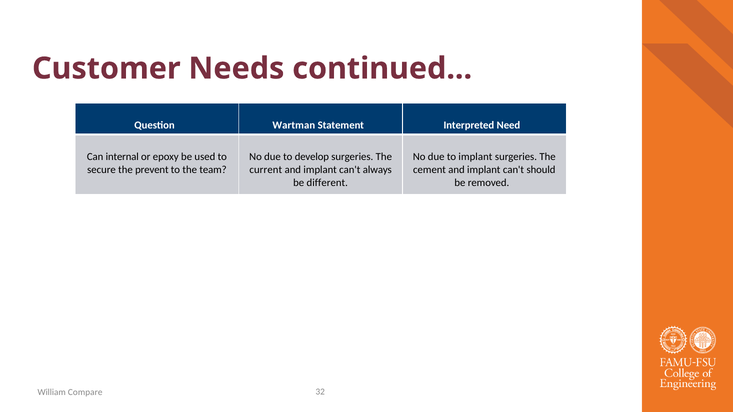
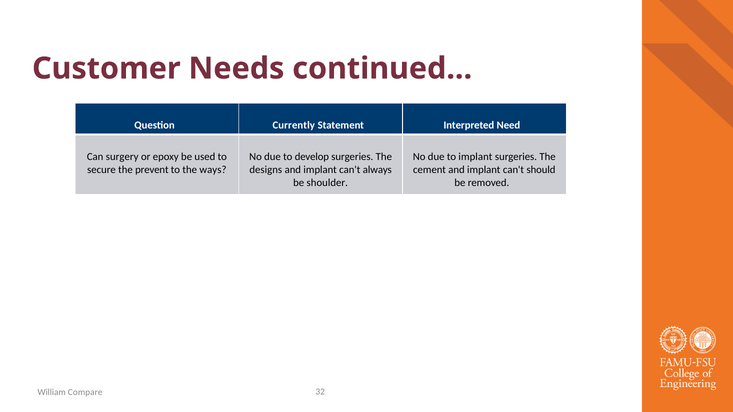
Wartman: Wartman -> Currently
internal: internal -> surgery
team: team -> ways
current: current -> designs
different: different -> shoulder
